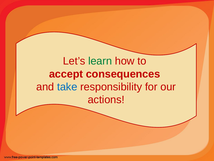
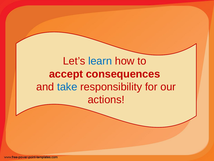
learn colour: green -> blue
